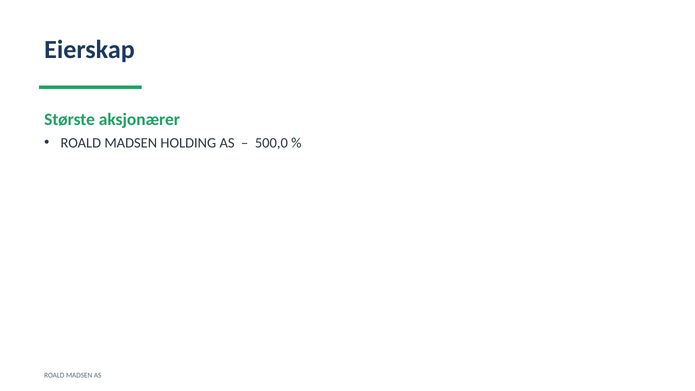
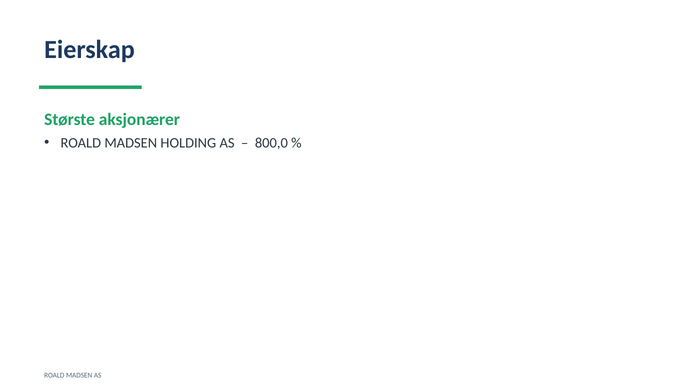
500,0: 500,0 -> 800,0
